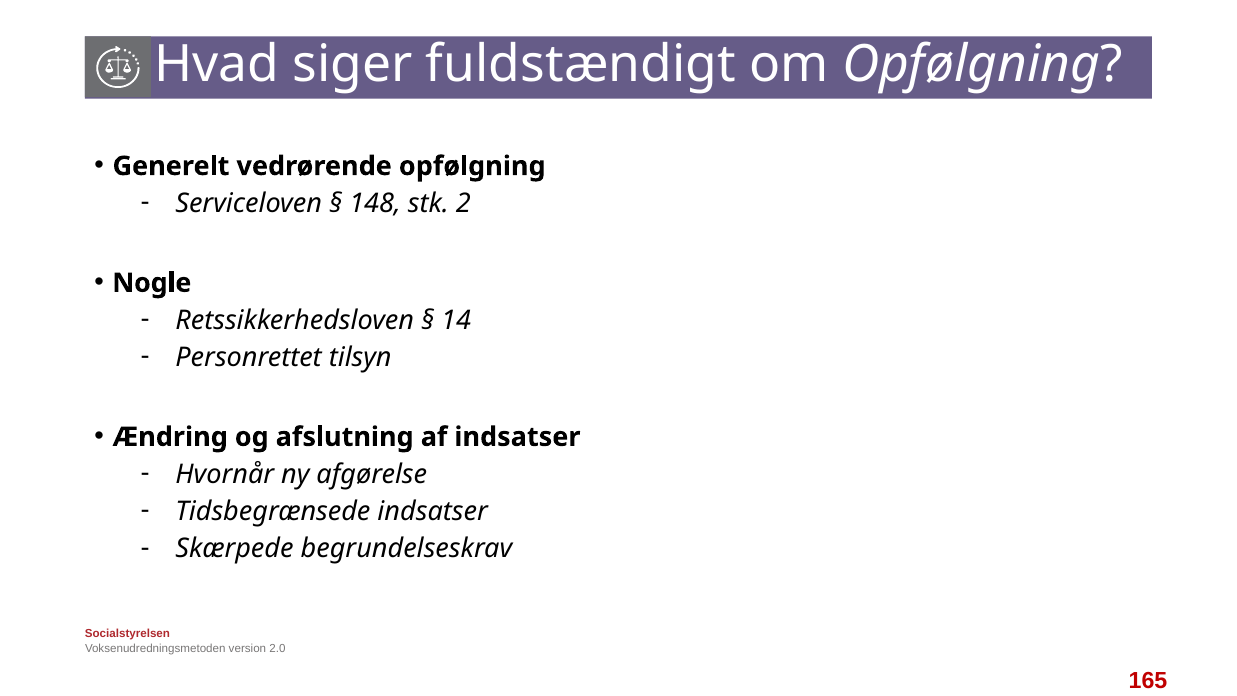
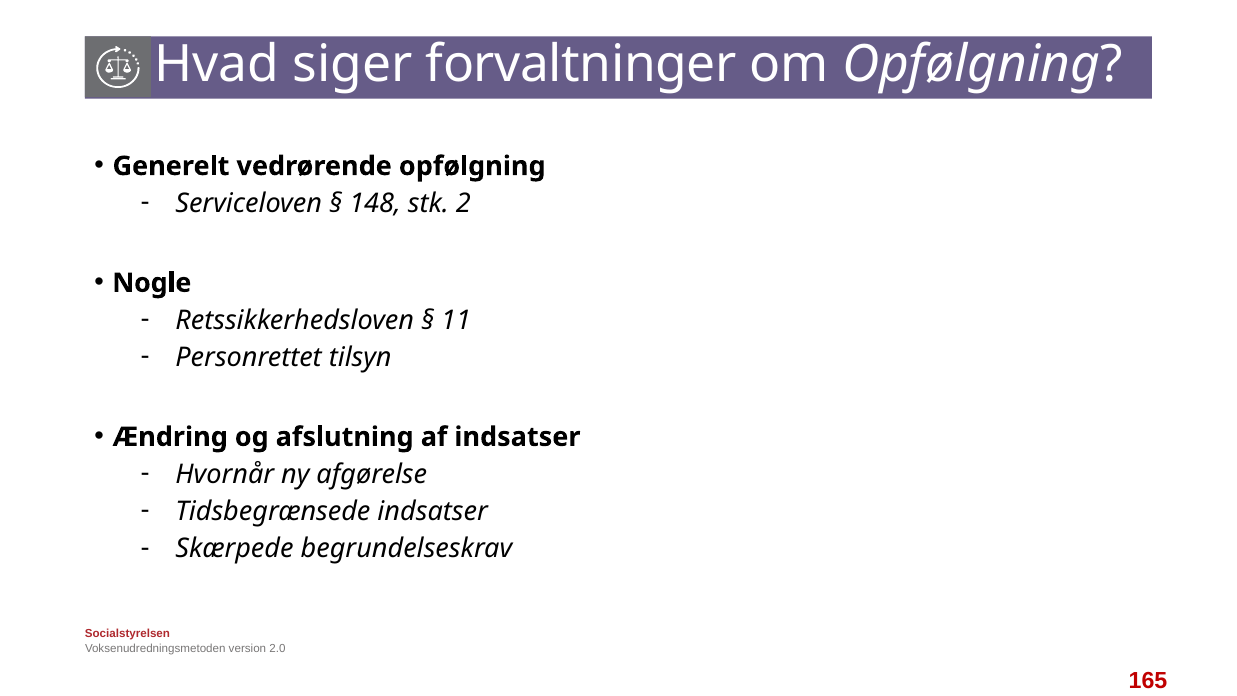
fuldstændigt: fuldstændigt -> forvaltninger
14: 14 -> 11
